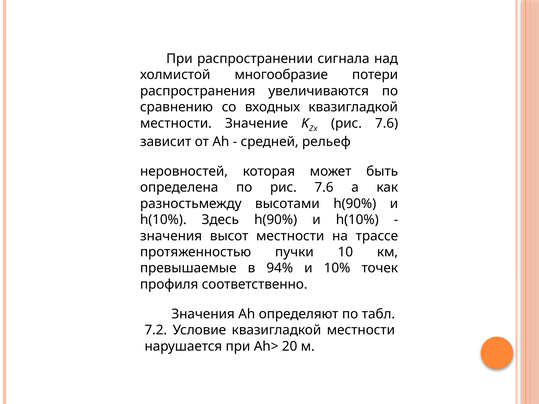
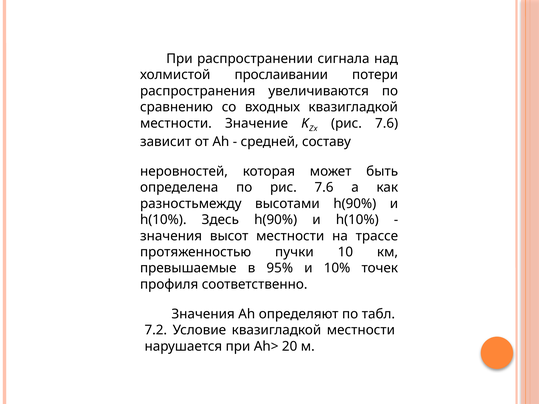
многообразие: многообразие -> прослаивании
рельеф: рельеф -> составу
94%: 94% -> 95%
